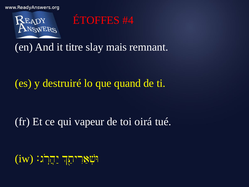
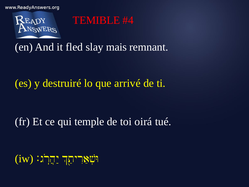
ÉTOFFES: ÉTOFFES -> TEMIBLE
titre: titre -> fled
quand: quand -> arrivé
vapeur: vapeur -> temple
